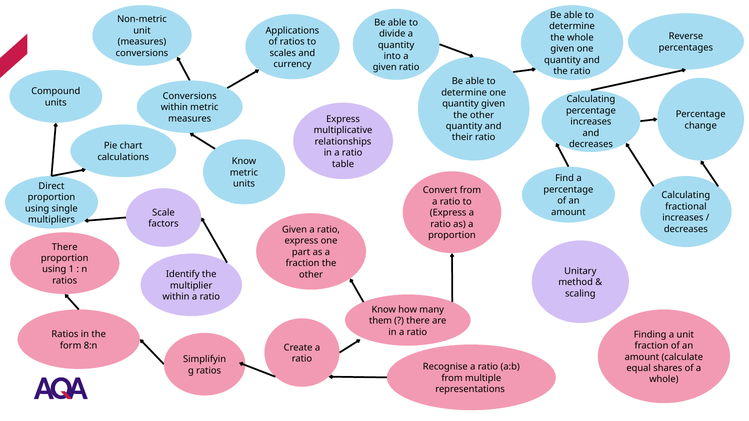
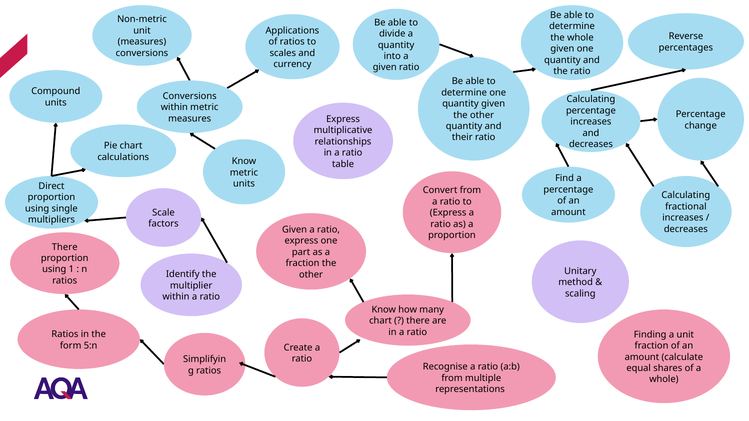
them at (381, 321): them -> chart
8:n: 8:n -> 5:n
